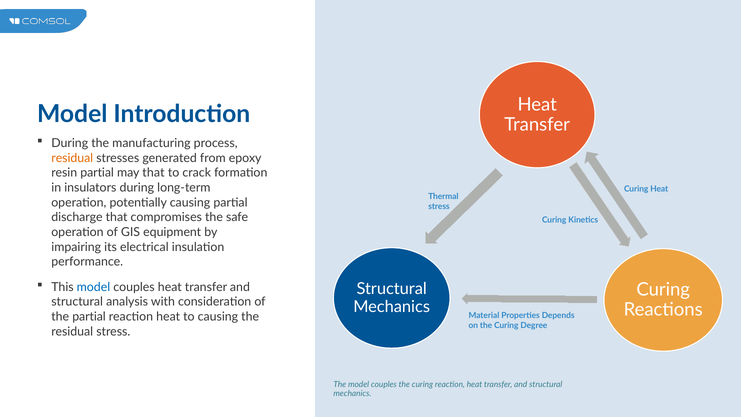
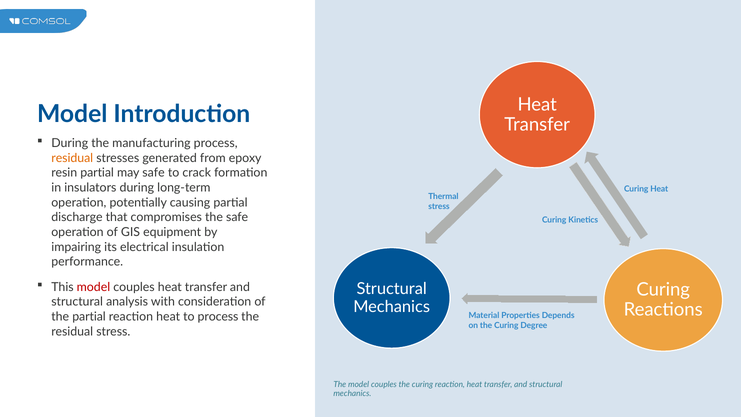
may that: that -> safe
model at (93, 287) colour: blue -> red
to causing: causing -> process
